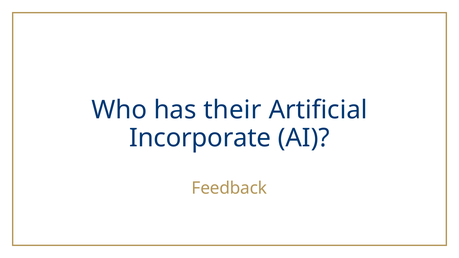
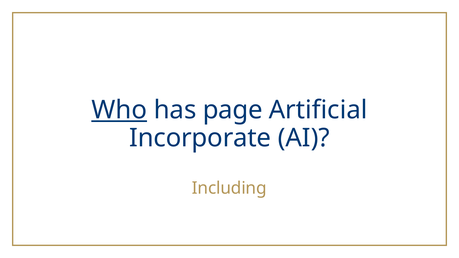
Who underline: none -> present
their: their -> page
Feedback: Feedback -> Including
